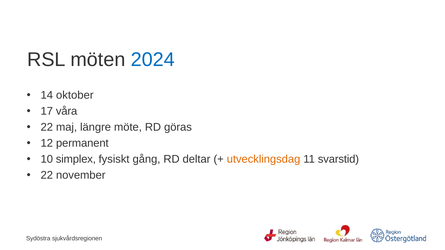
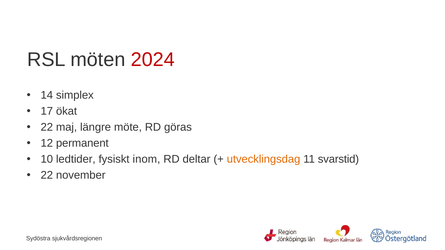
2024 colour: blue -> red
oktober: oktober -> simplex
våra: våra -> ökat
simplex: simplex -> ledtider
gång: gång -> inom
